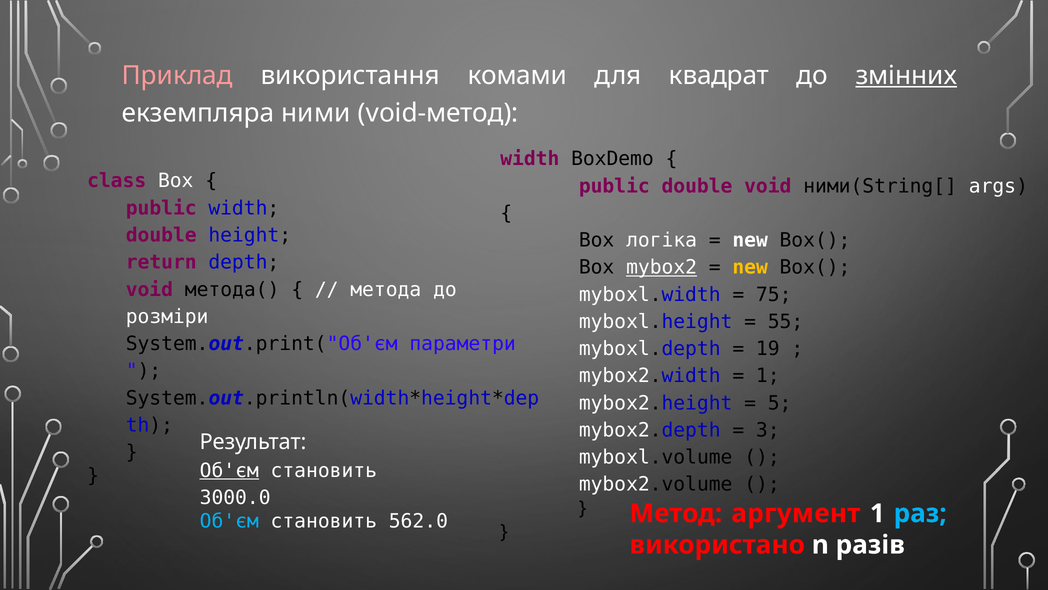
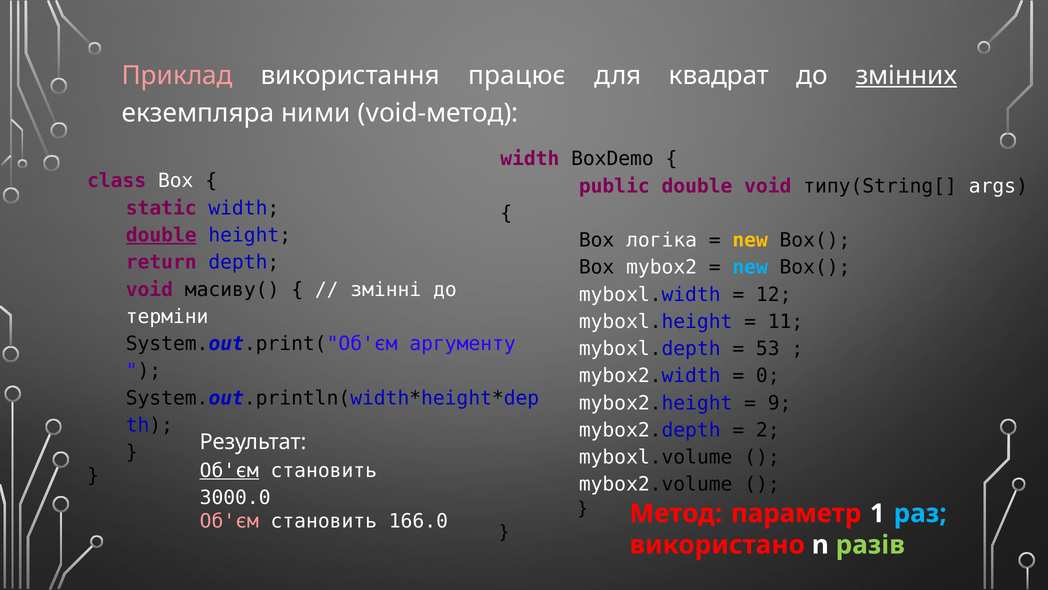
комами: комами -> працює
ними(String[: ними(String[ -> типу(String[
public at (161, 208): public -> static
double at (161, 235) underline: none -> present
new at (750, 240) colour: white -> yellow
mybox2 underline: present -> none
new at (750, 267) colour: yellow -> light blue
метода(: метода( -> масиву(
метода: метода -> змінні
75: 75 -> 12
розміри: розміри -> терміни
55: 55 -> 11
параметри: параметри -> аргументу
19: 19 -> 53
1 at (768, 376): 1 -> 0
5: 5 -> 9
3: 3 -> 2
Об'єм at (229, 521) colour: light blue -> pink
562.0: 562.0 -> 166.0
аргумент: аргумент -> параметр
разів colour: white -> light green
